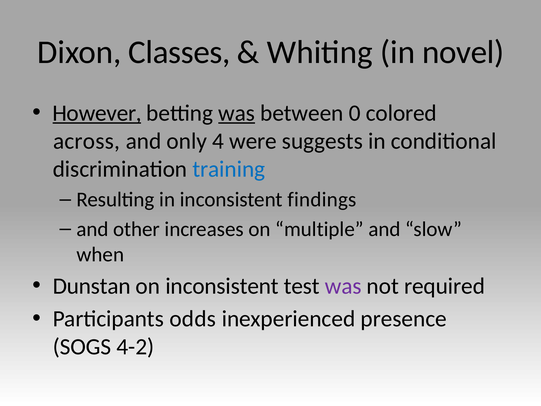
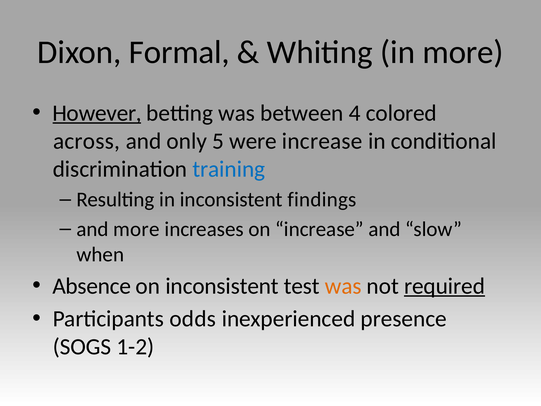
Classes: Classes -> Formal
in novel: novel -> more
was at (237, 113) underline: present -> none
0: 0 -> 4
4: 4 -> 5
were suggests: suggests -> increase
and other: other -> more
on multiple: multiple -> increase
Dunstan: Dunstan -> Absence
was at (343, 286) colour: purple -> orange
required underline: none -> present
4-2: 4-2 -> 1-2
